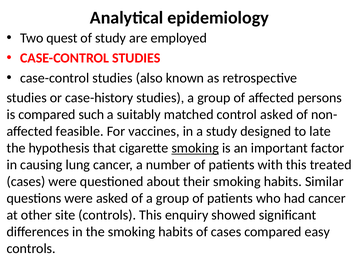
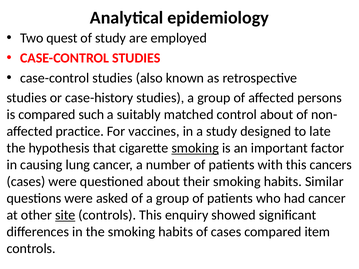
control asked: asked -> about
feasible: feasible -> practice
treated: treated -> cancers
site underline: none -> present
easy: easy -> item
